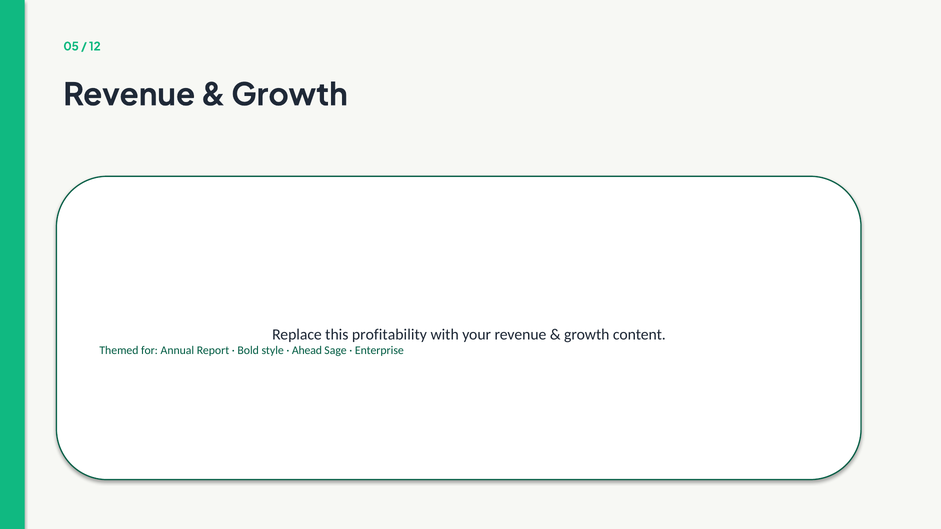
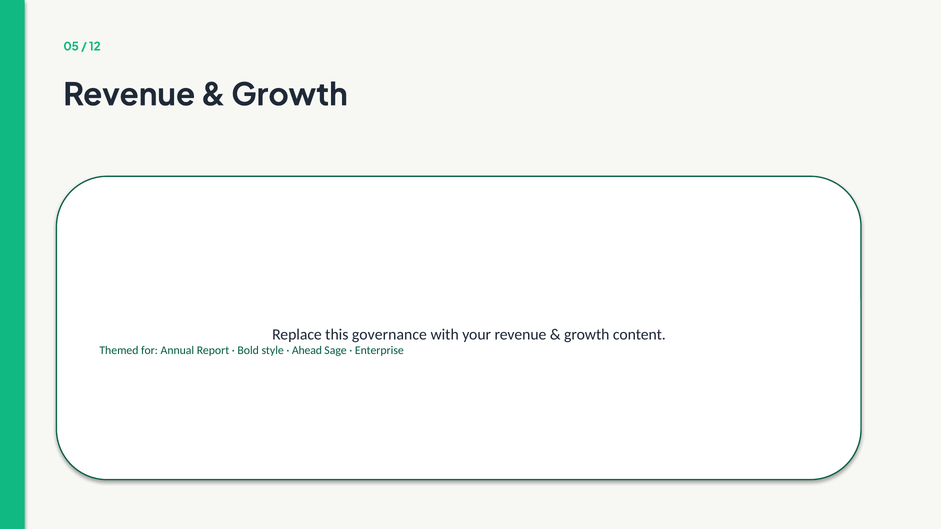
profitability: profitability -> governance
